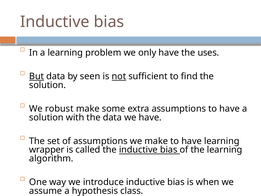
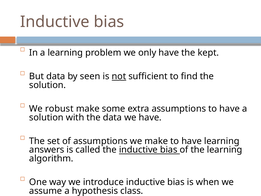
uses: uses -> kept
But underline: present -> none
wrapper: wrapper -> answers
